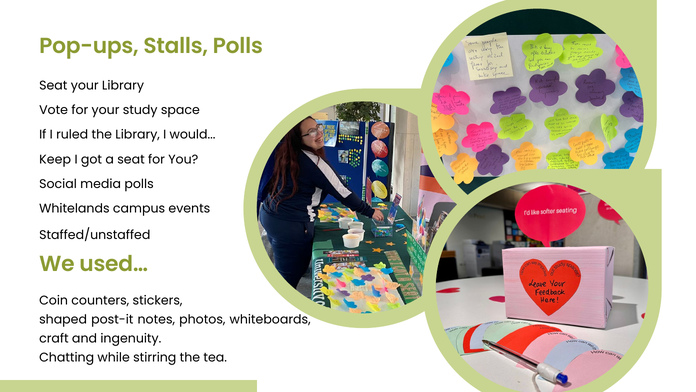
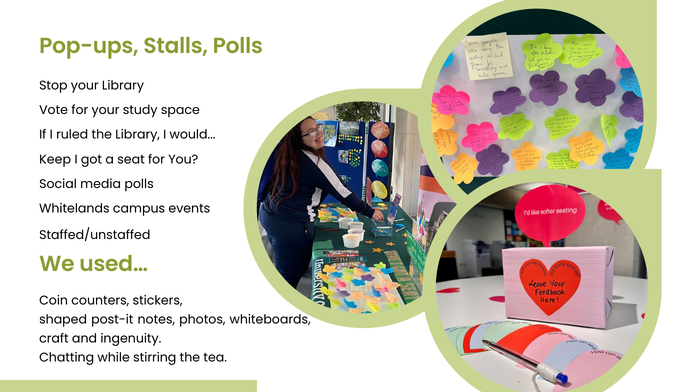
Seat at (53, 85): Seat -> Stop
